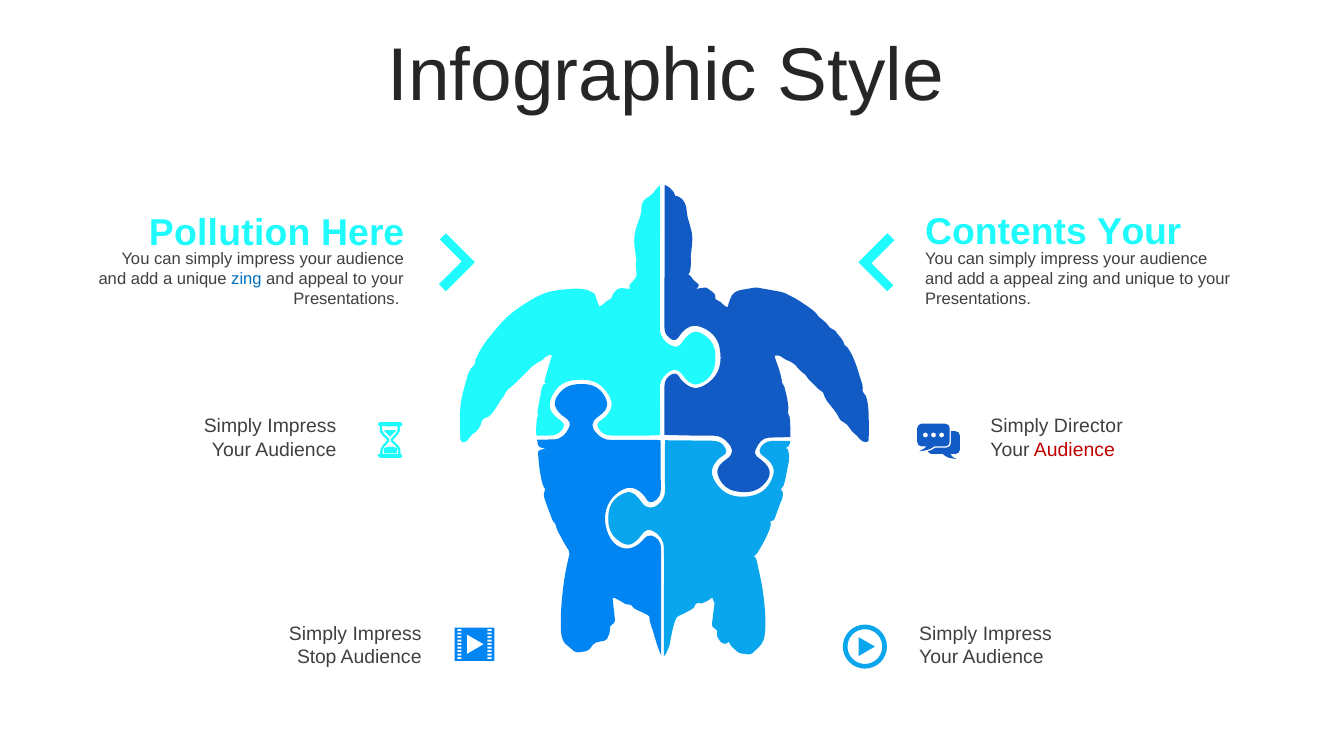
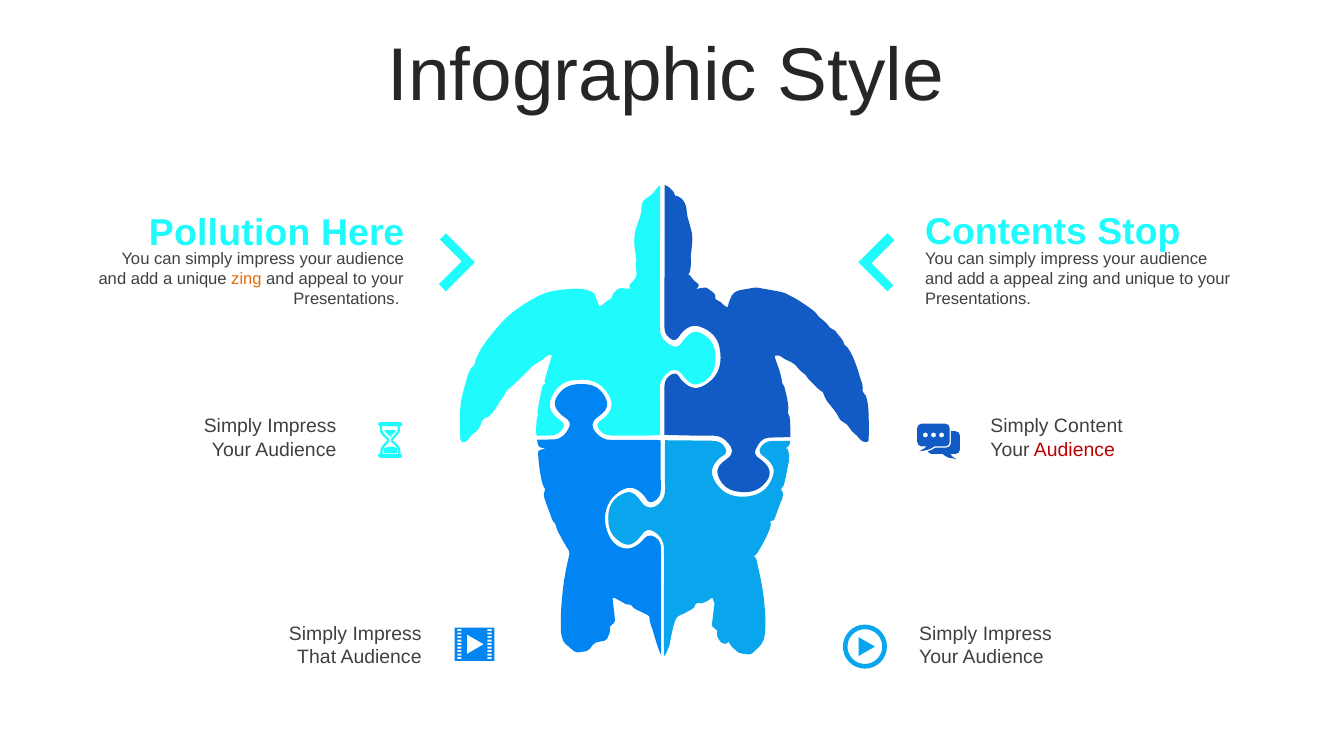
Contents Your: Your -> Stop
zing at (246, 279) colour: blue -> orange
Director: Director -> Content
Stop: Stop -> That
